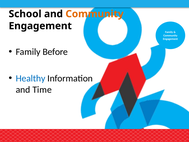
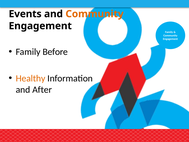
School: School -> Events
Healthy colour: blue -> orange
Time: Time -> After
